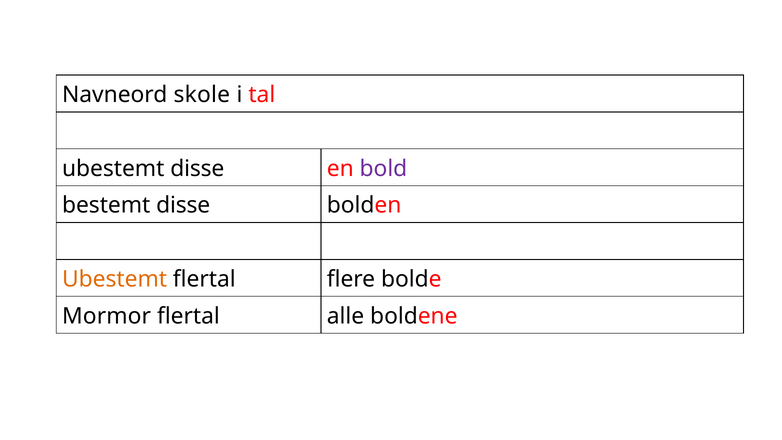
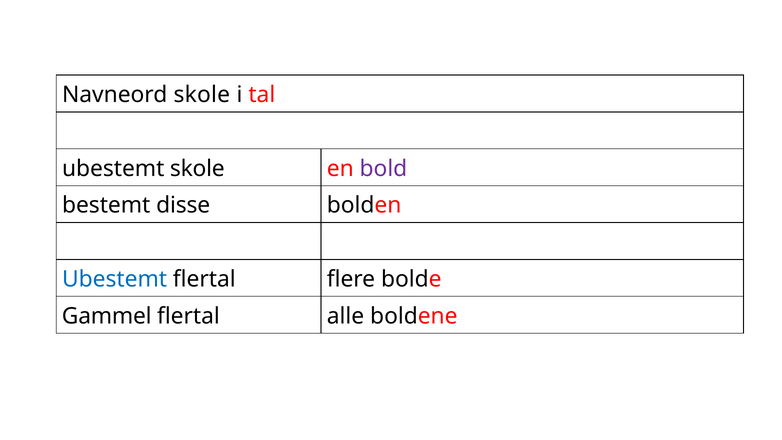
ubestemt disse: disse -> skole
Ubestemt at (115, 279) colour: orange -> blue
Mormor: Mormor -> Gammel
